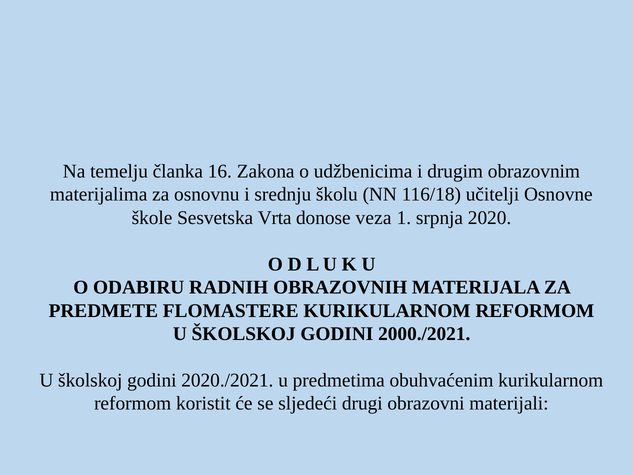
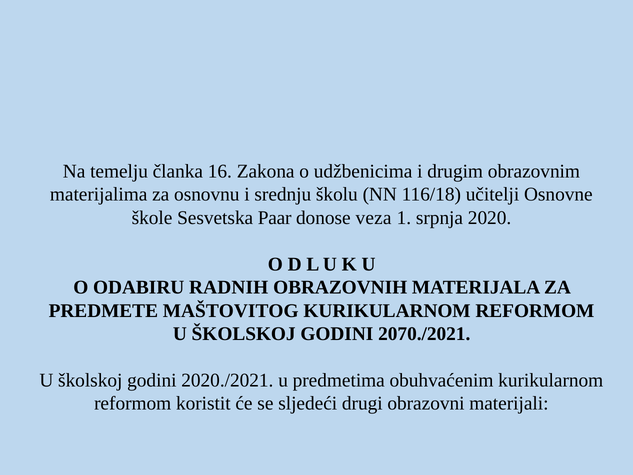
Vrta: Vrta -> Paar
FLOMASTERE: FLOMASTERE -> MAŠTOVITOG
2000./2021: 2000./2021 -> 2070./2021
